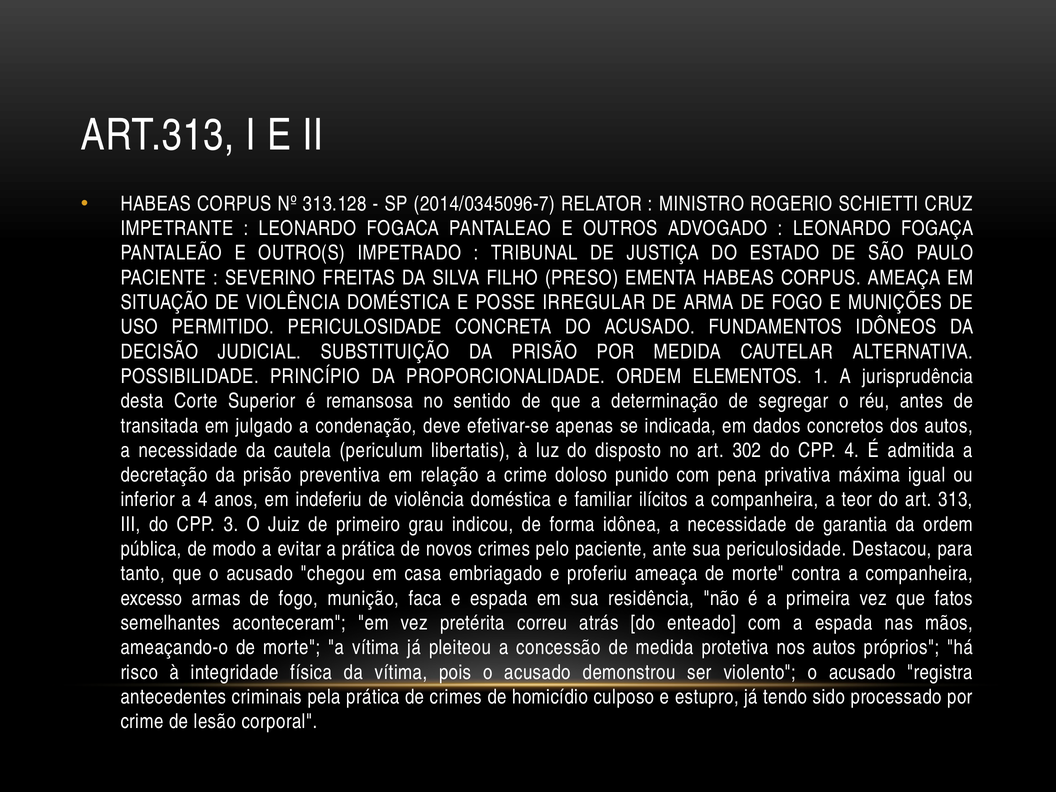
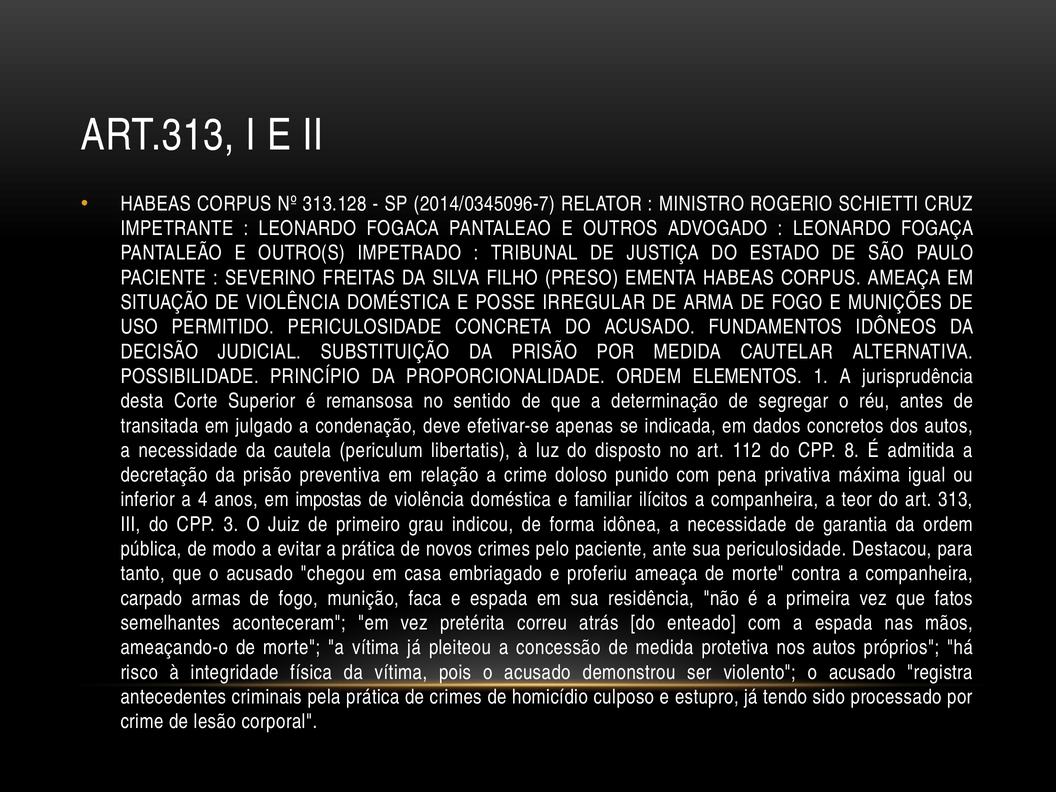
302: 302 -> 112
CPP 4: 4 -> 8
indeferiu: indeferiu -> impostas
excesso: excesso -> carpado
